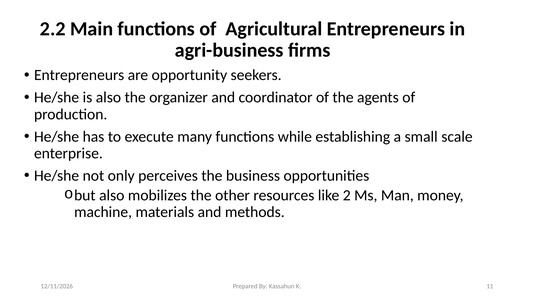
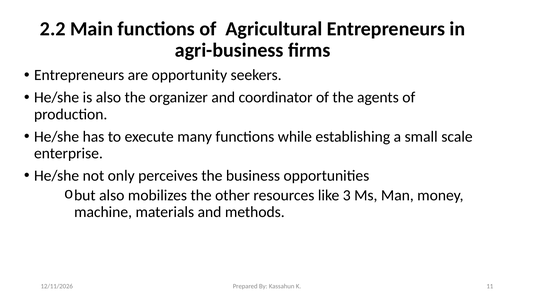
2: 2 -> 3
